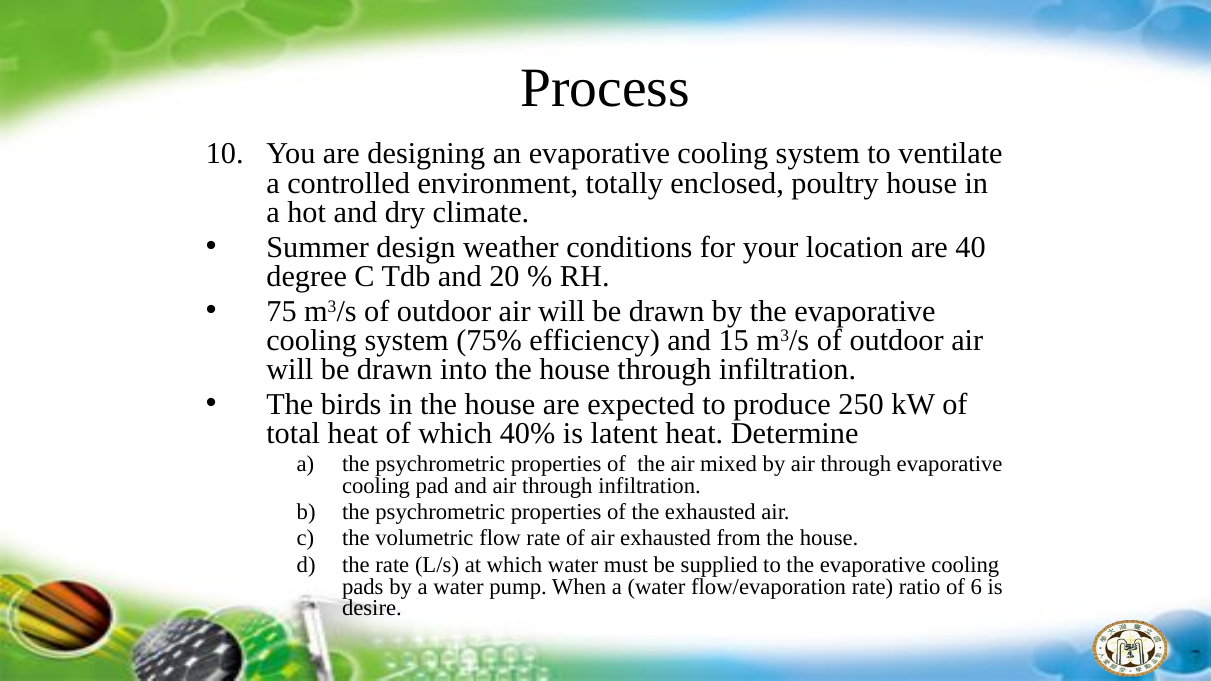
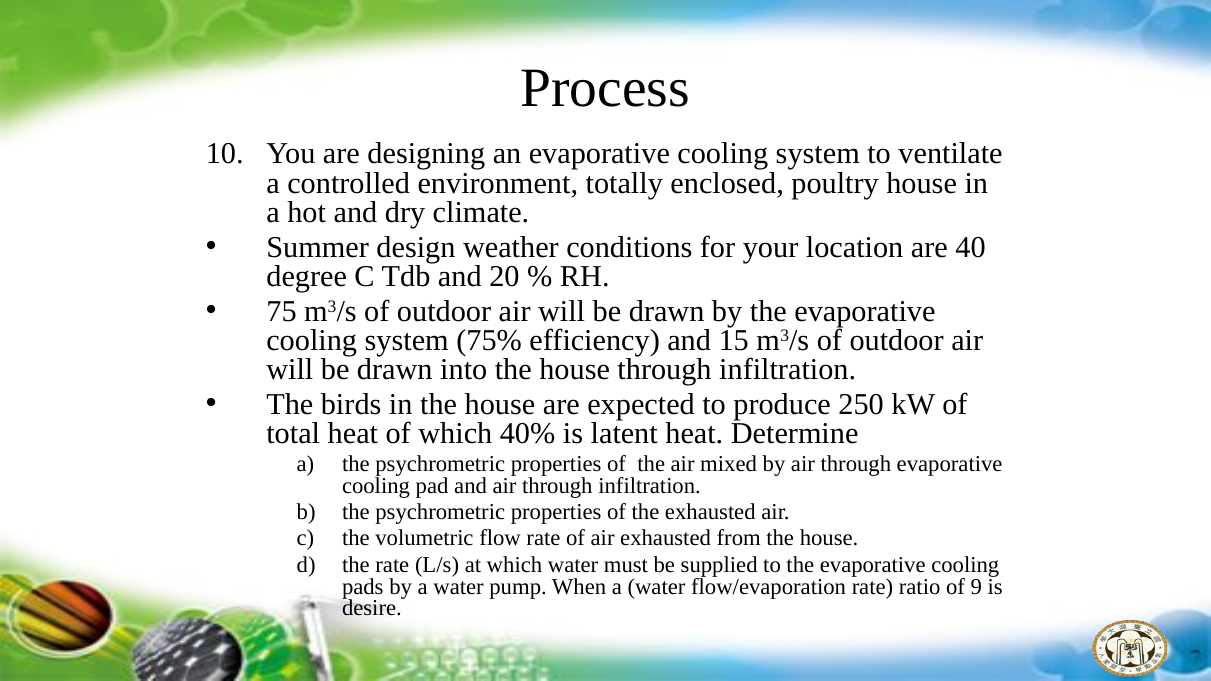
6: 6 -> 9
